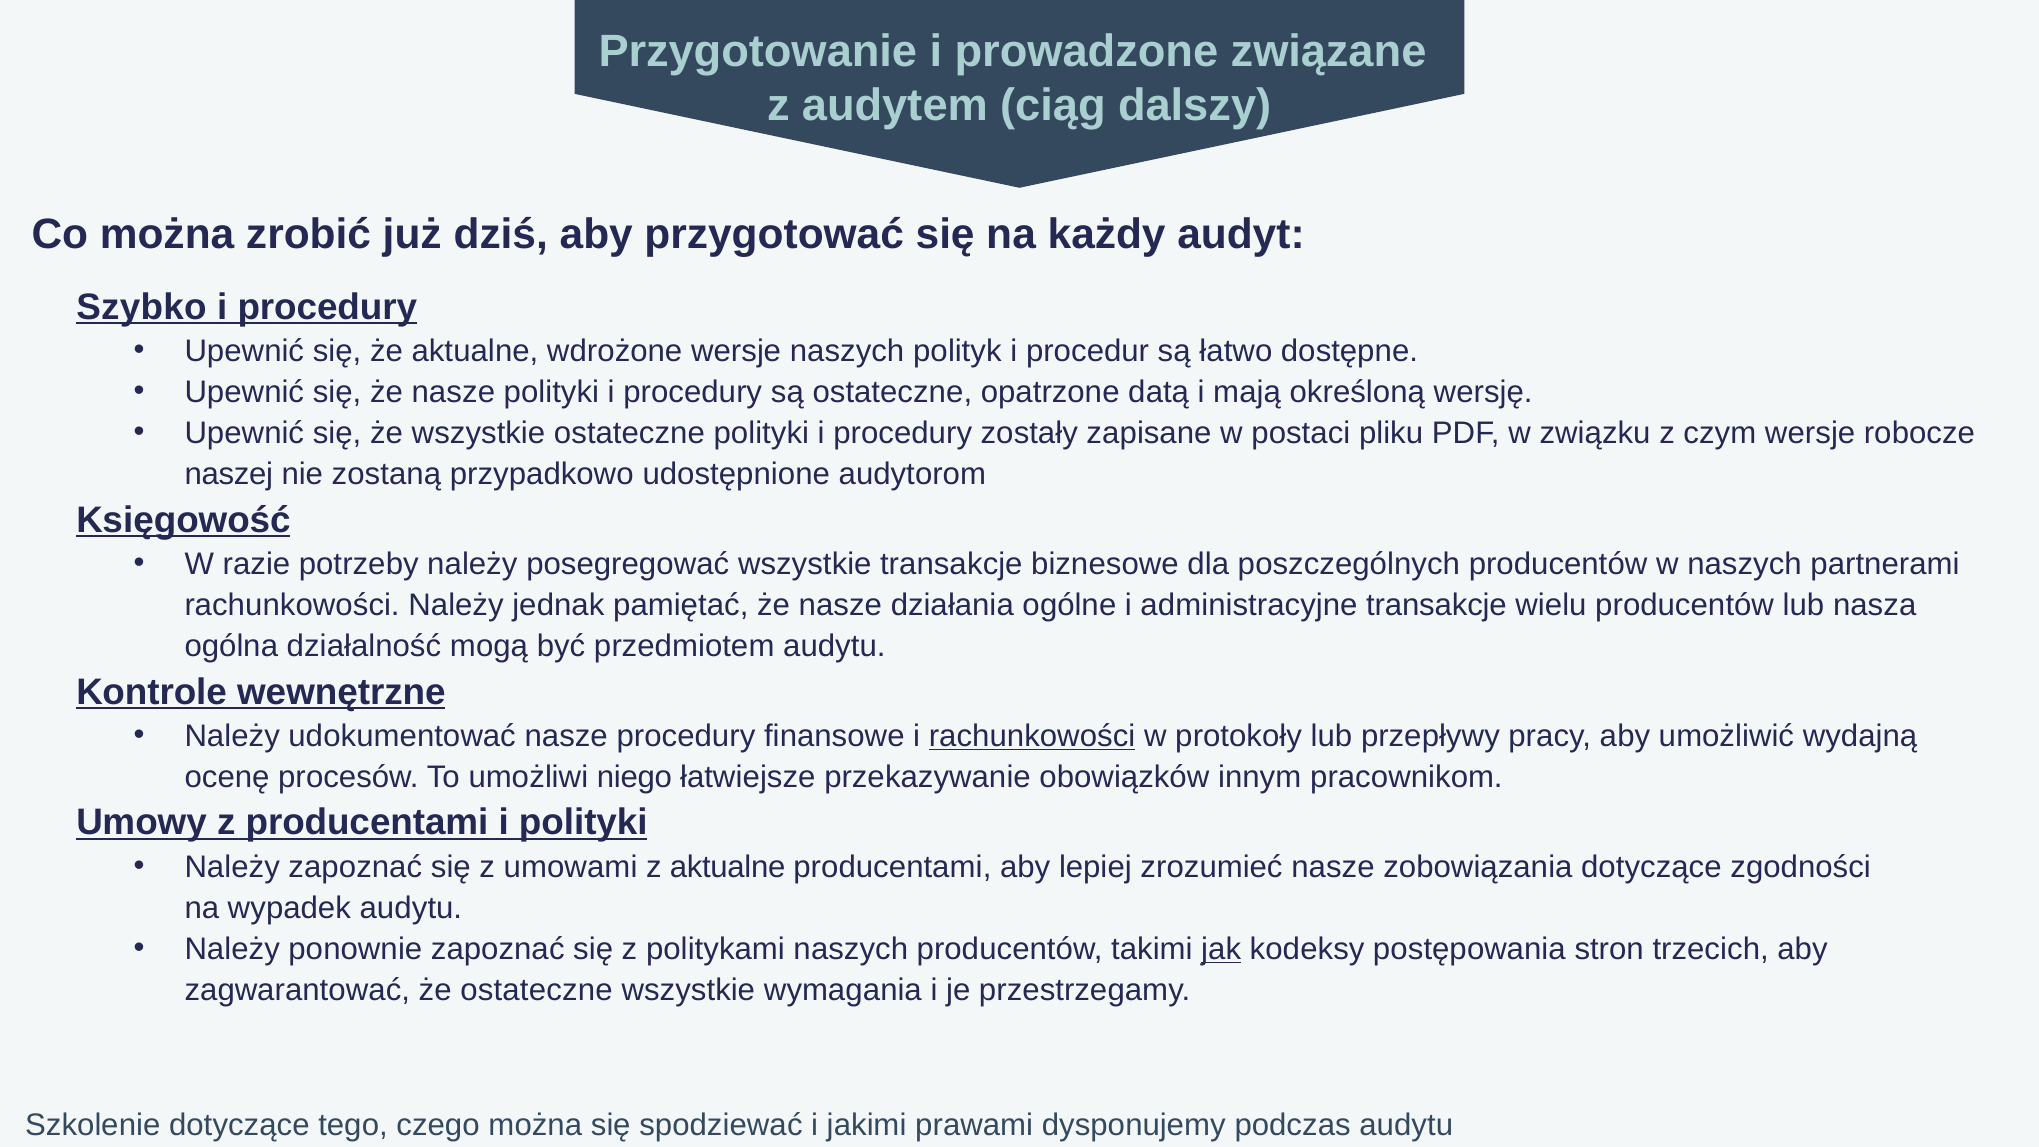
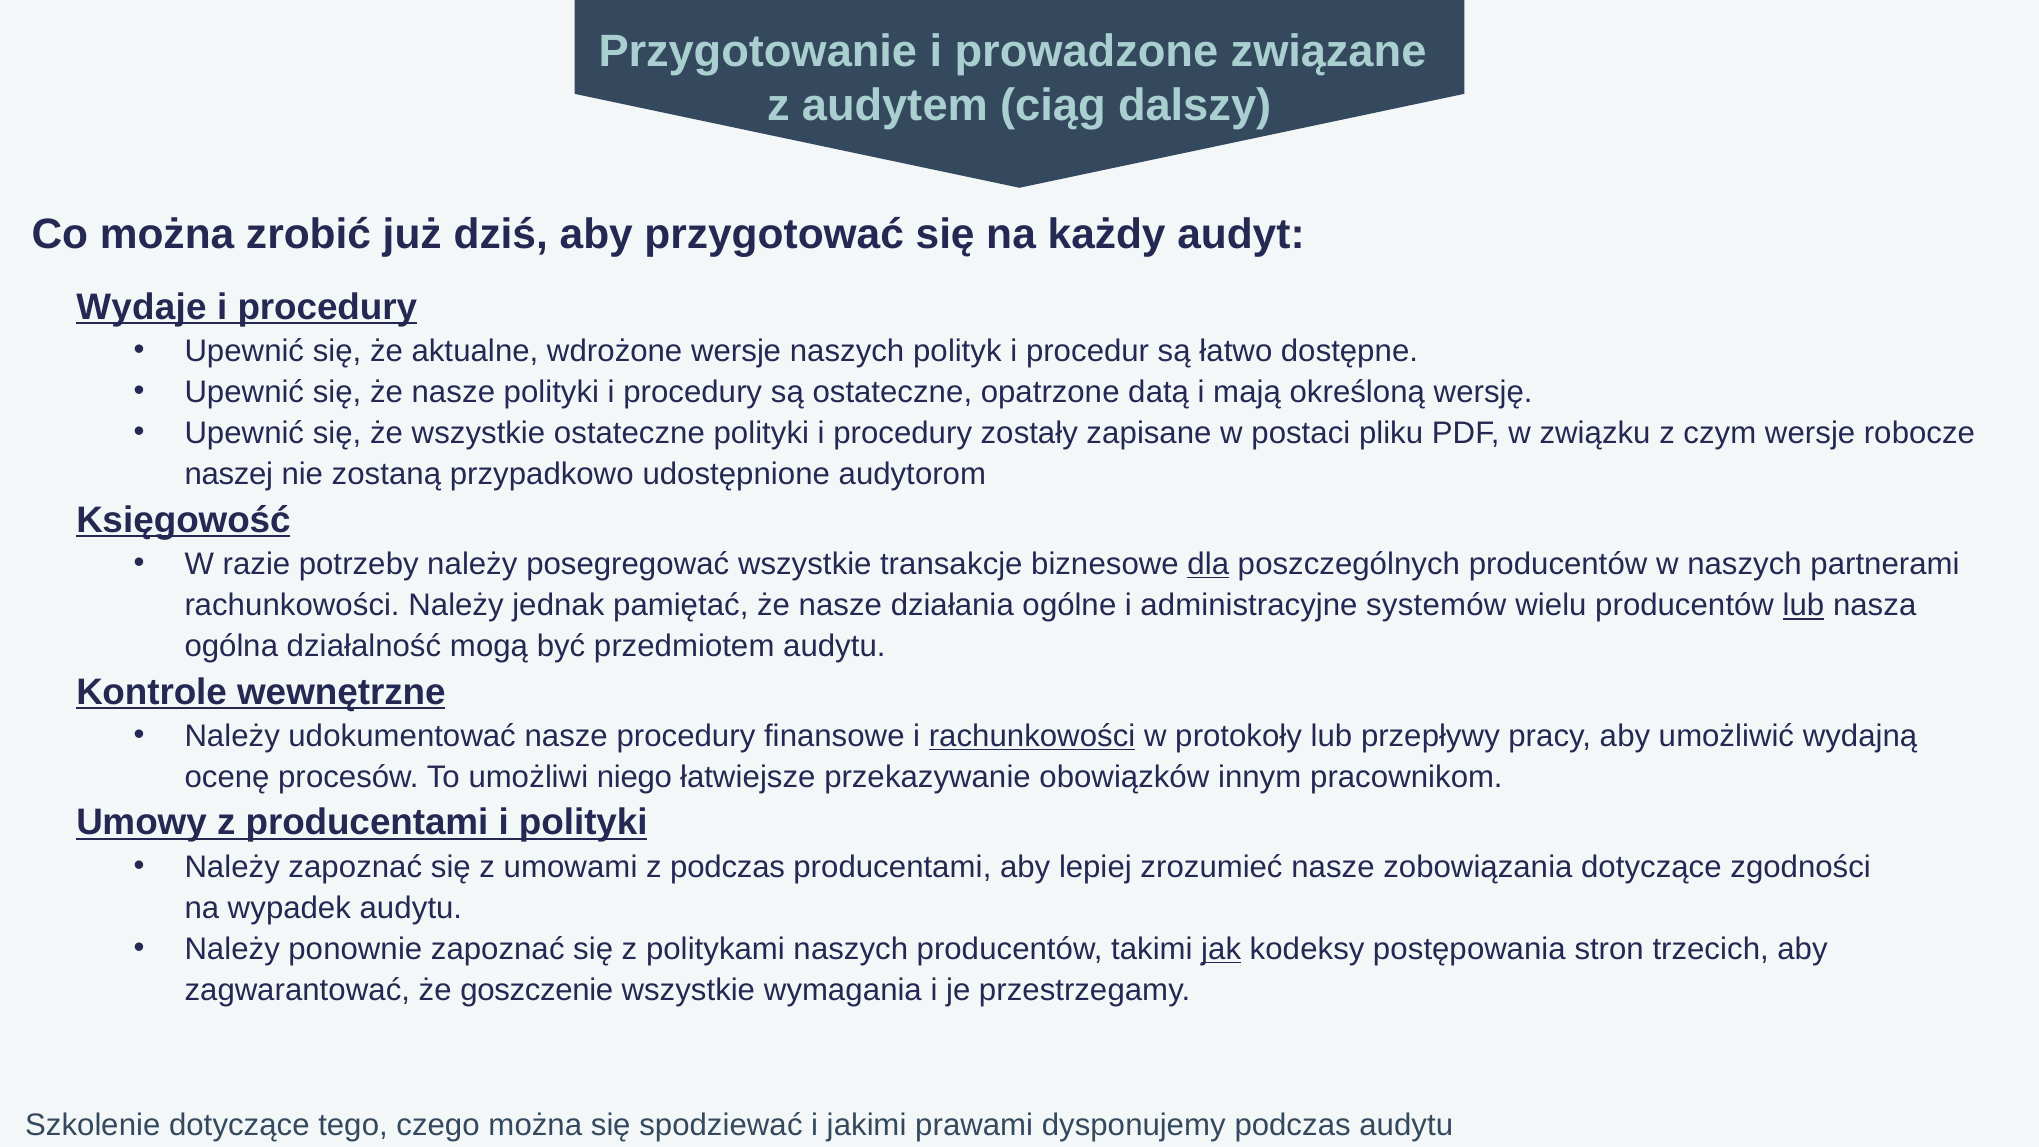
Szybko: Szybko -> Wydaje
dla underline: none -> present
administracyjne transakcje: transakcje -> systemów
lub at (1803, 605) underline: none -> present
z aktualne: aktualne -> podczas
że ostateczne: ostateczne -> goszczenie
